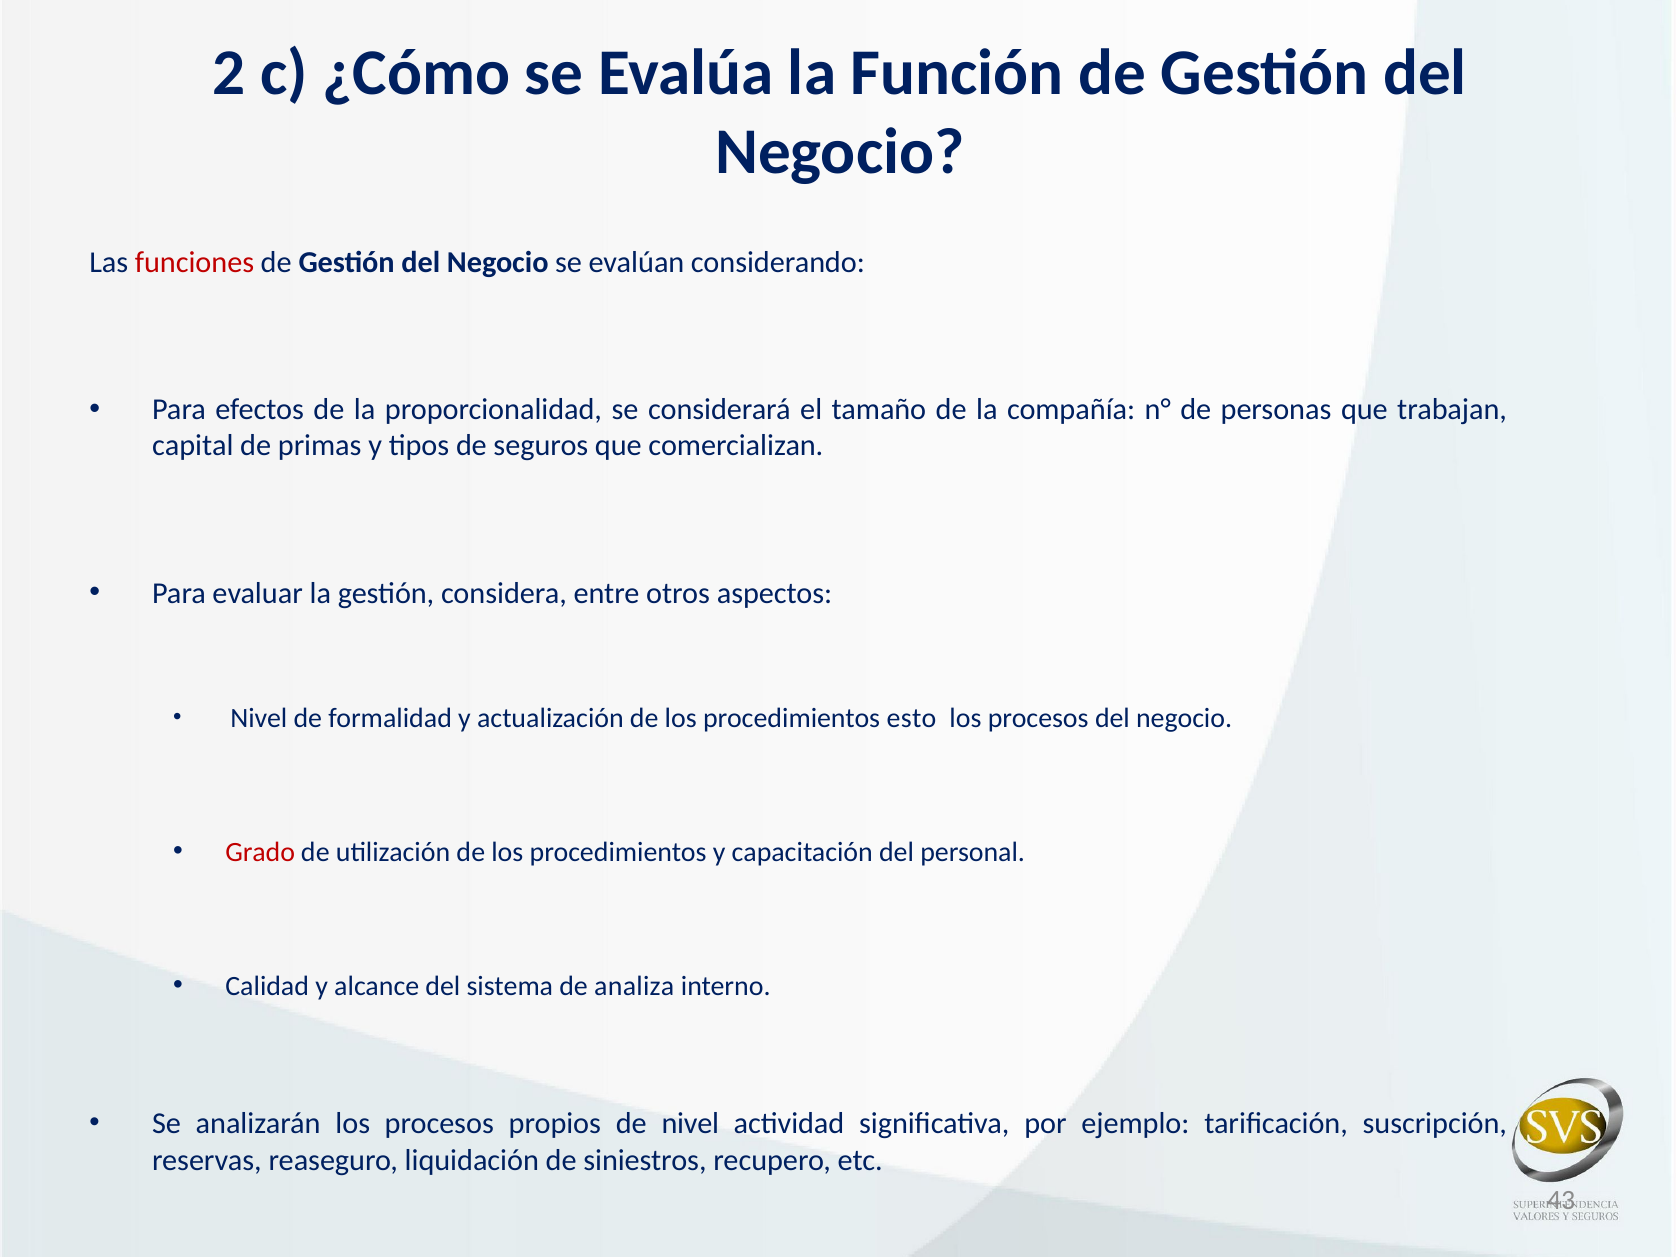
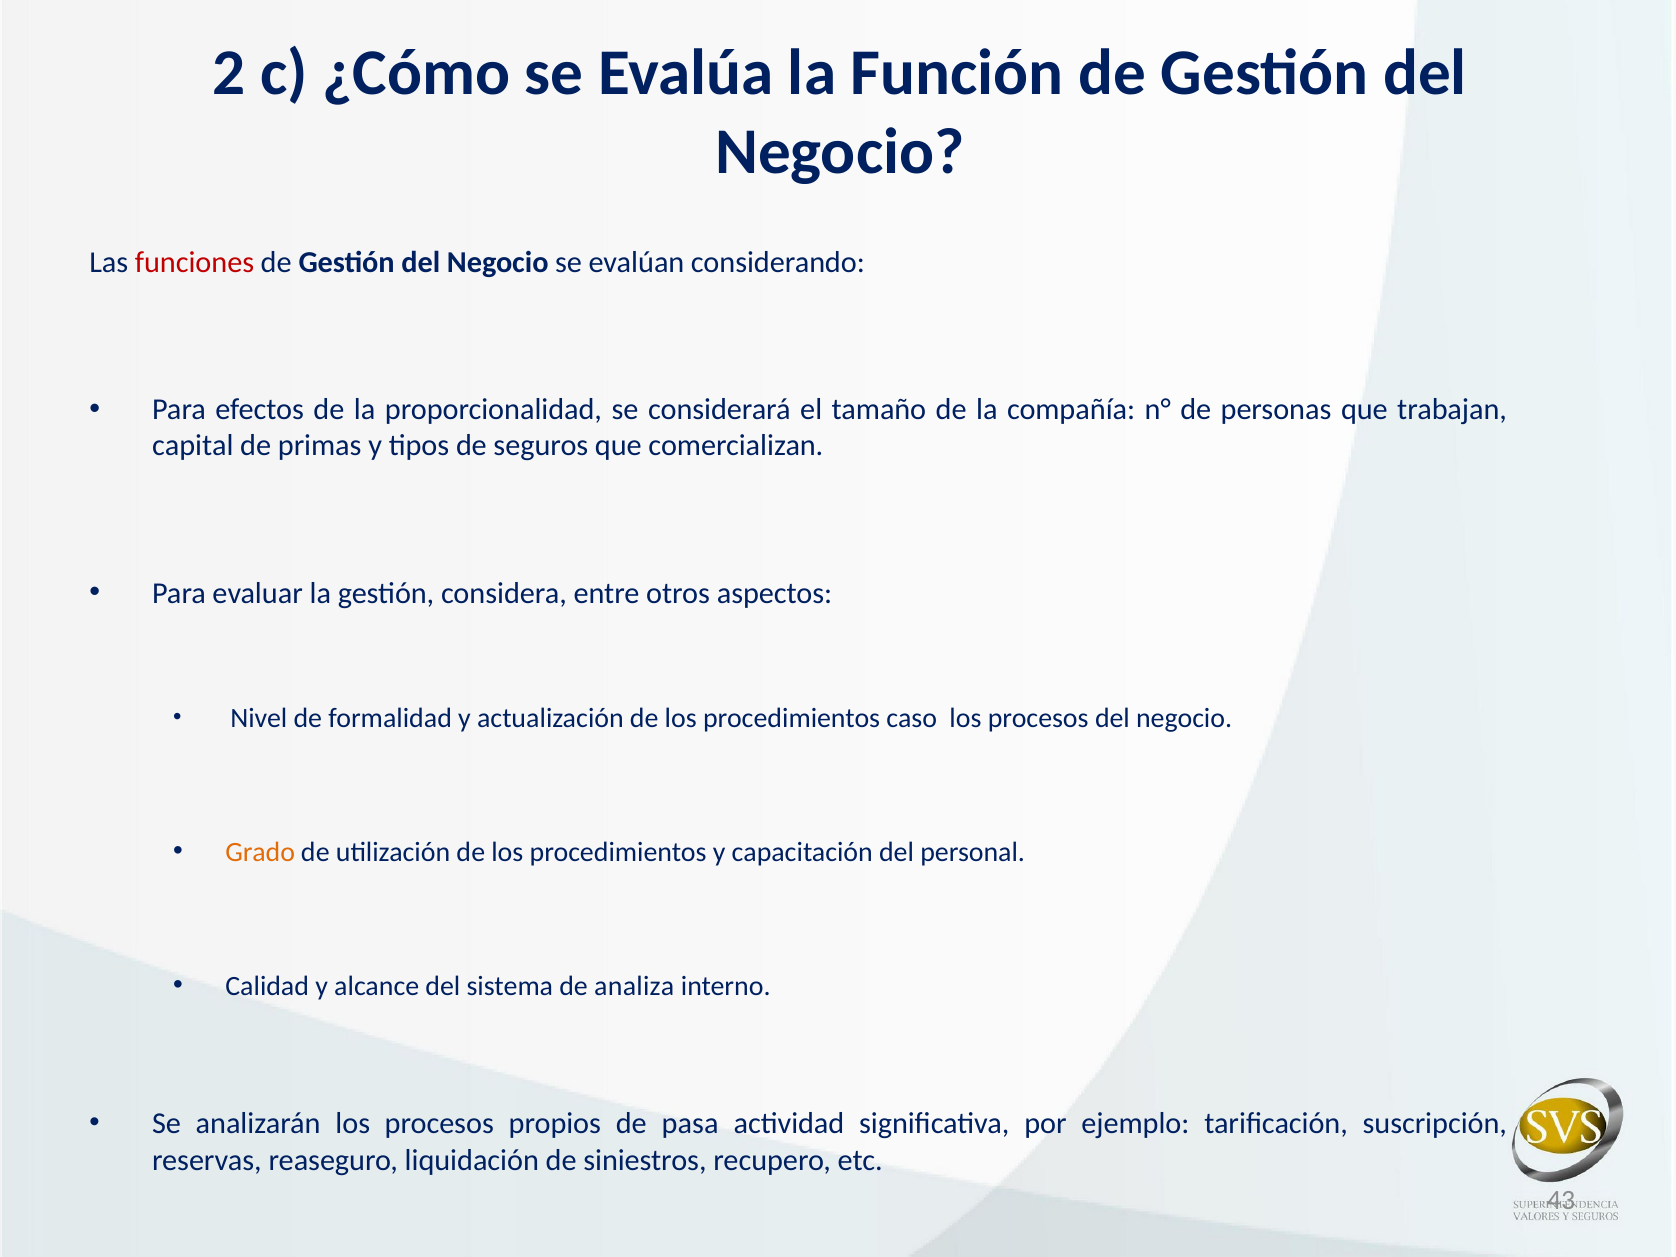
esto: esto -> caso
Grado colour: red -> orange
de nivel: nivel -> pasa
